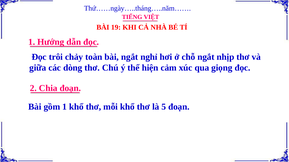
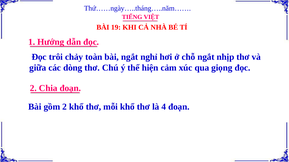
gồm 1: 1 -> 2
5: 5 -> 4
